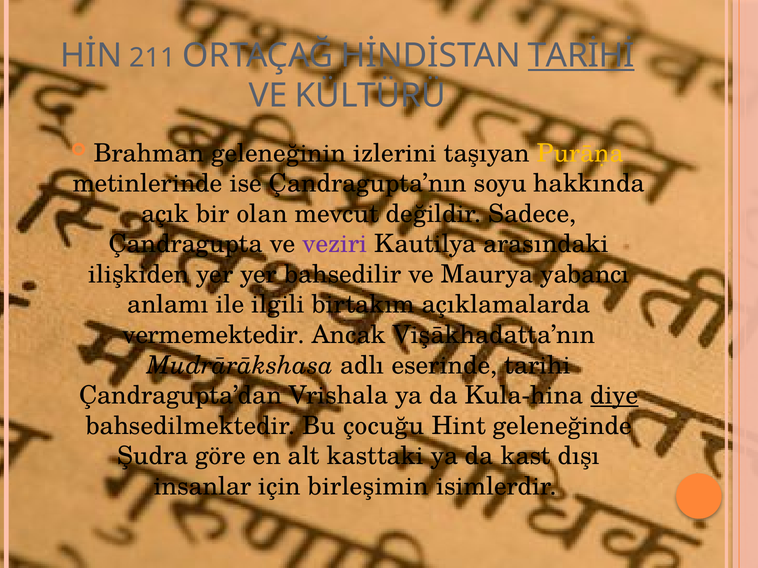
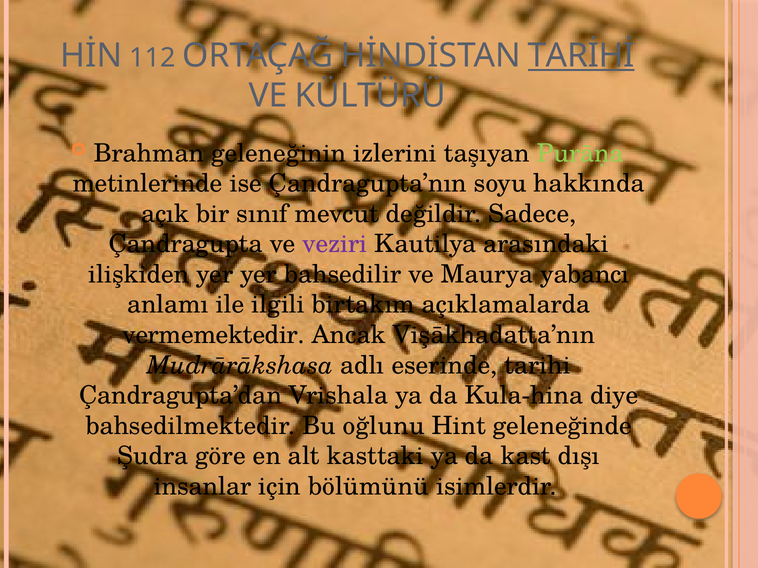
211: 211 -> 112
Purāṇa colour: yellow -> light green
olan: olan -> sınıf
diye underline: present -> none
çocuğu: çocuğu -> oğlunu
birleşimin: birleşimin -> bölümünü
